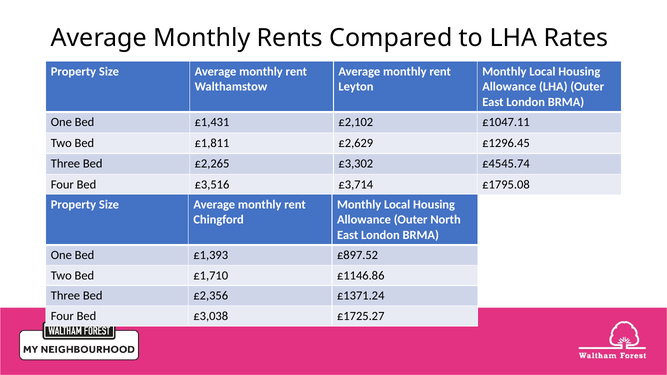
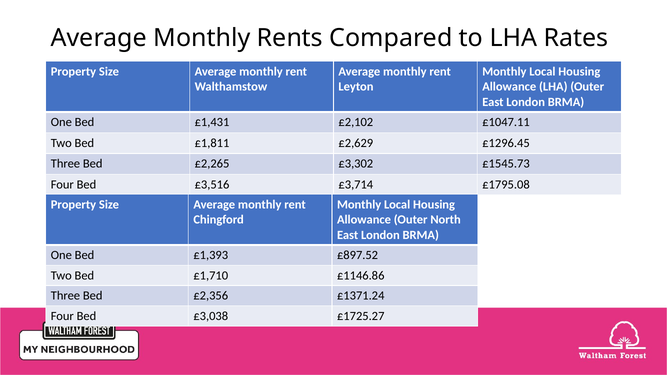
£4545.74: £4545.74 -> £1545.73
